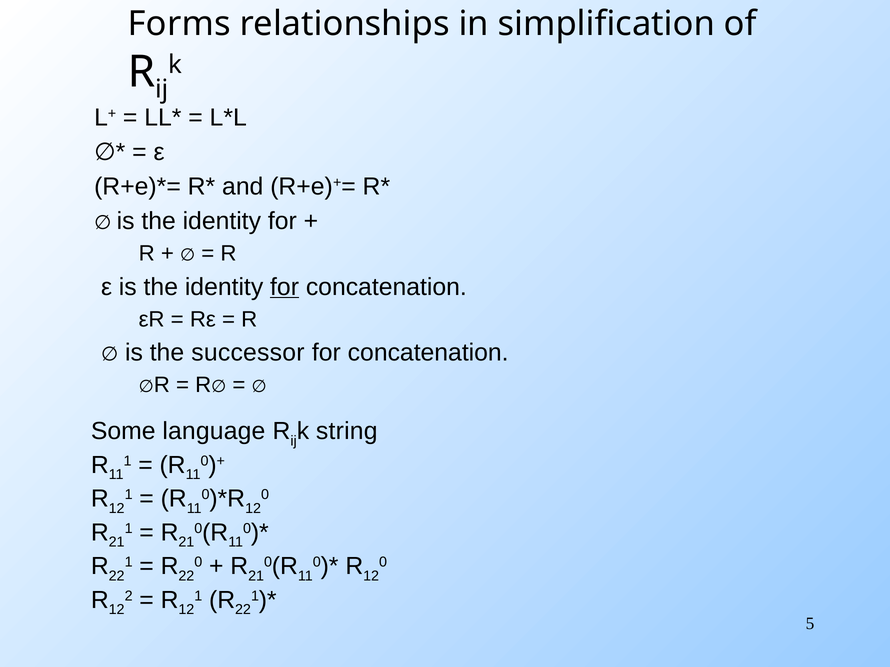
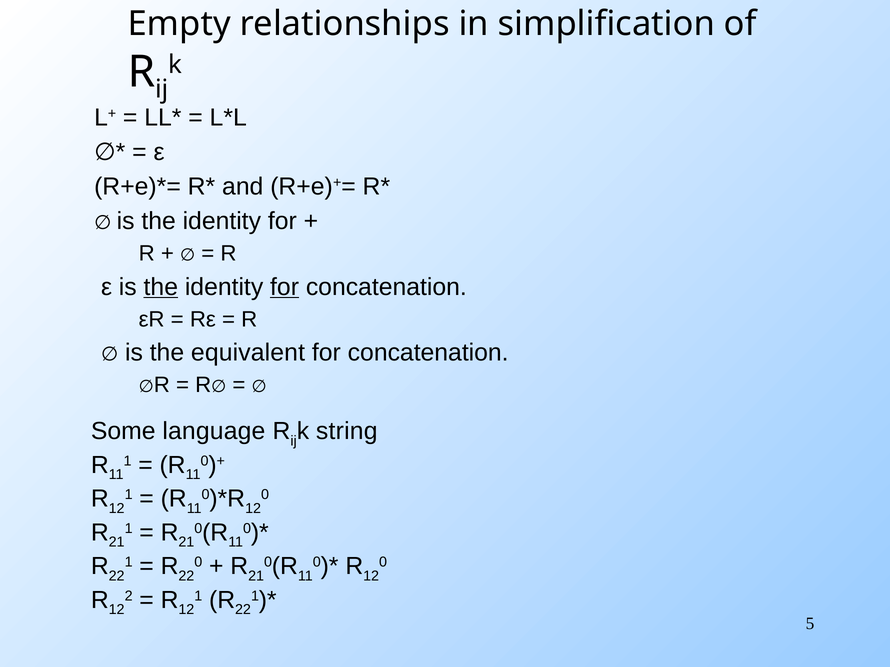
Forms: Forms -> Empty
the at (161, 287) underline: none -> present
successor: successor -> equivalent
